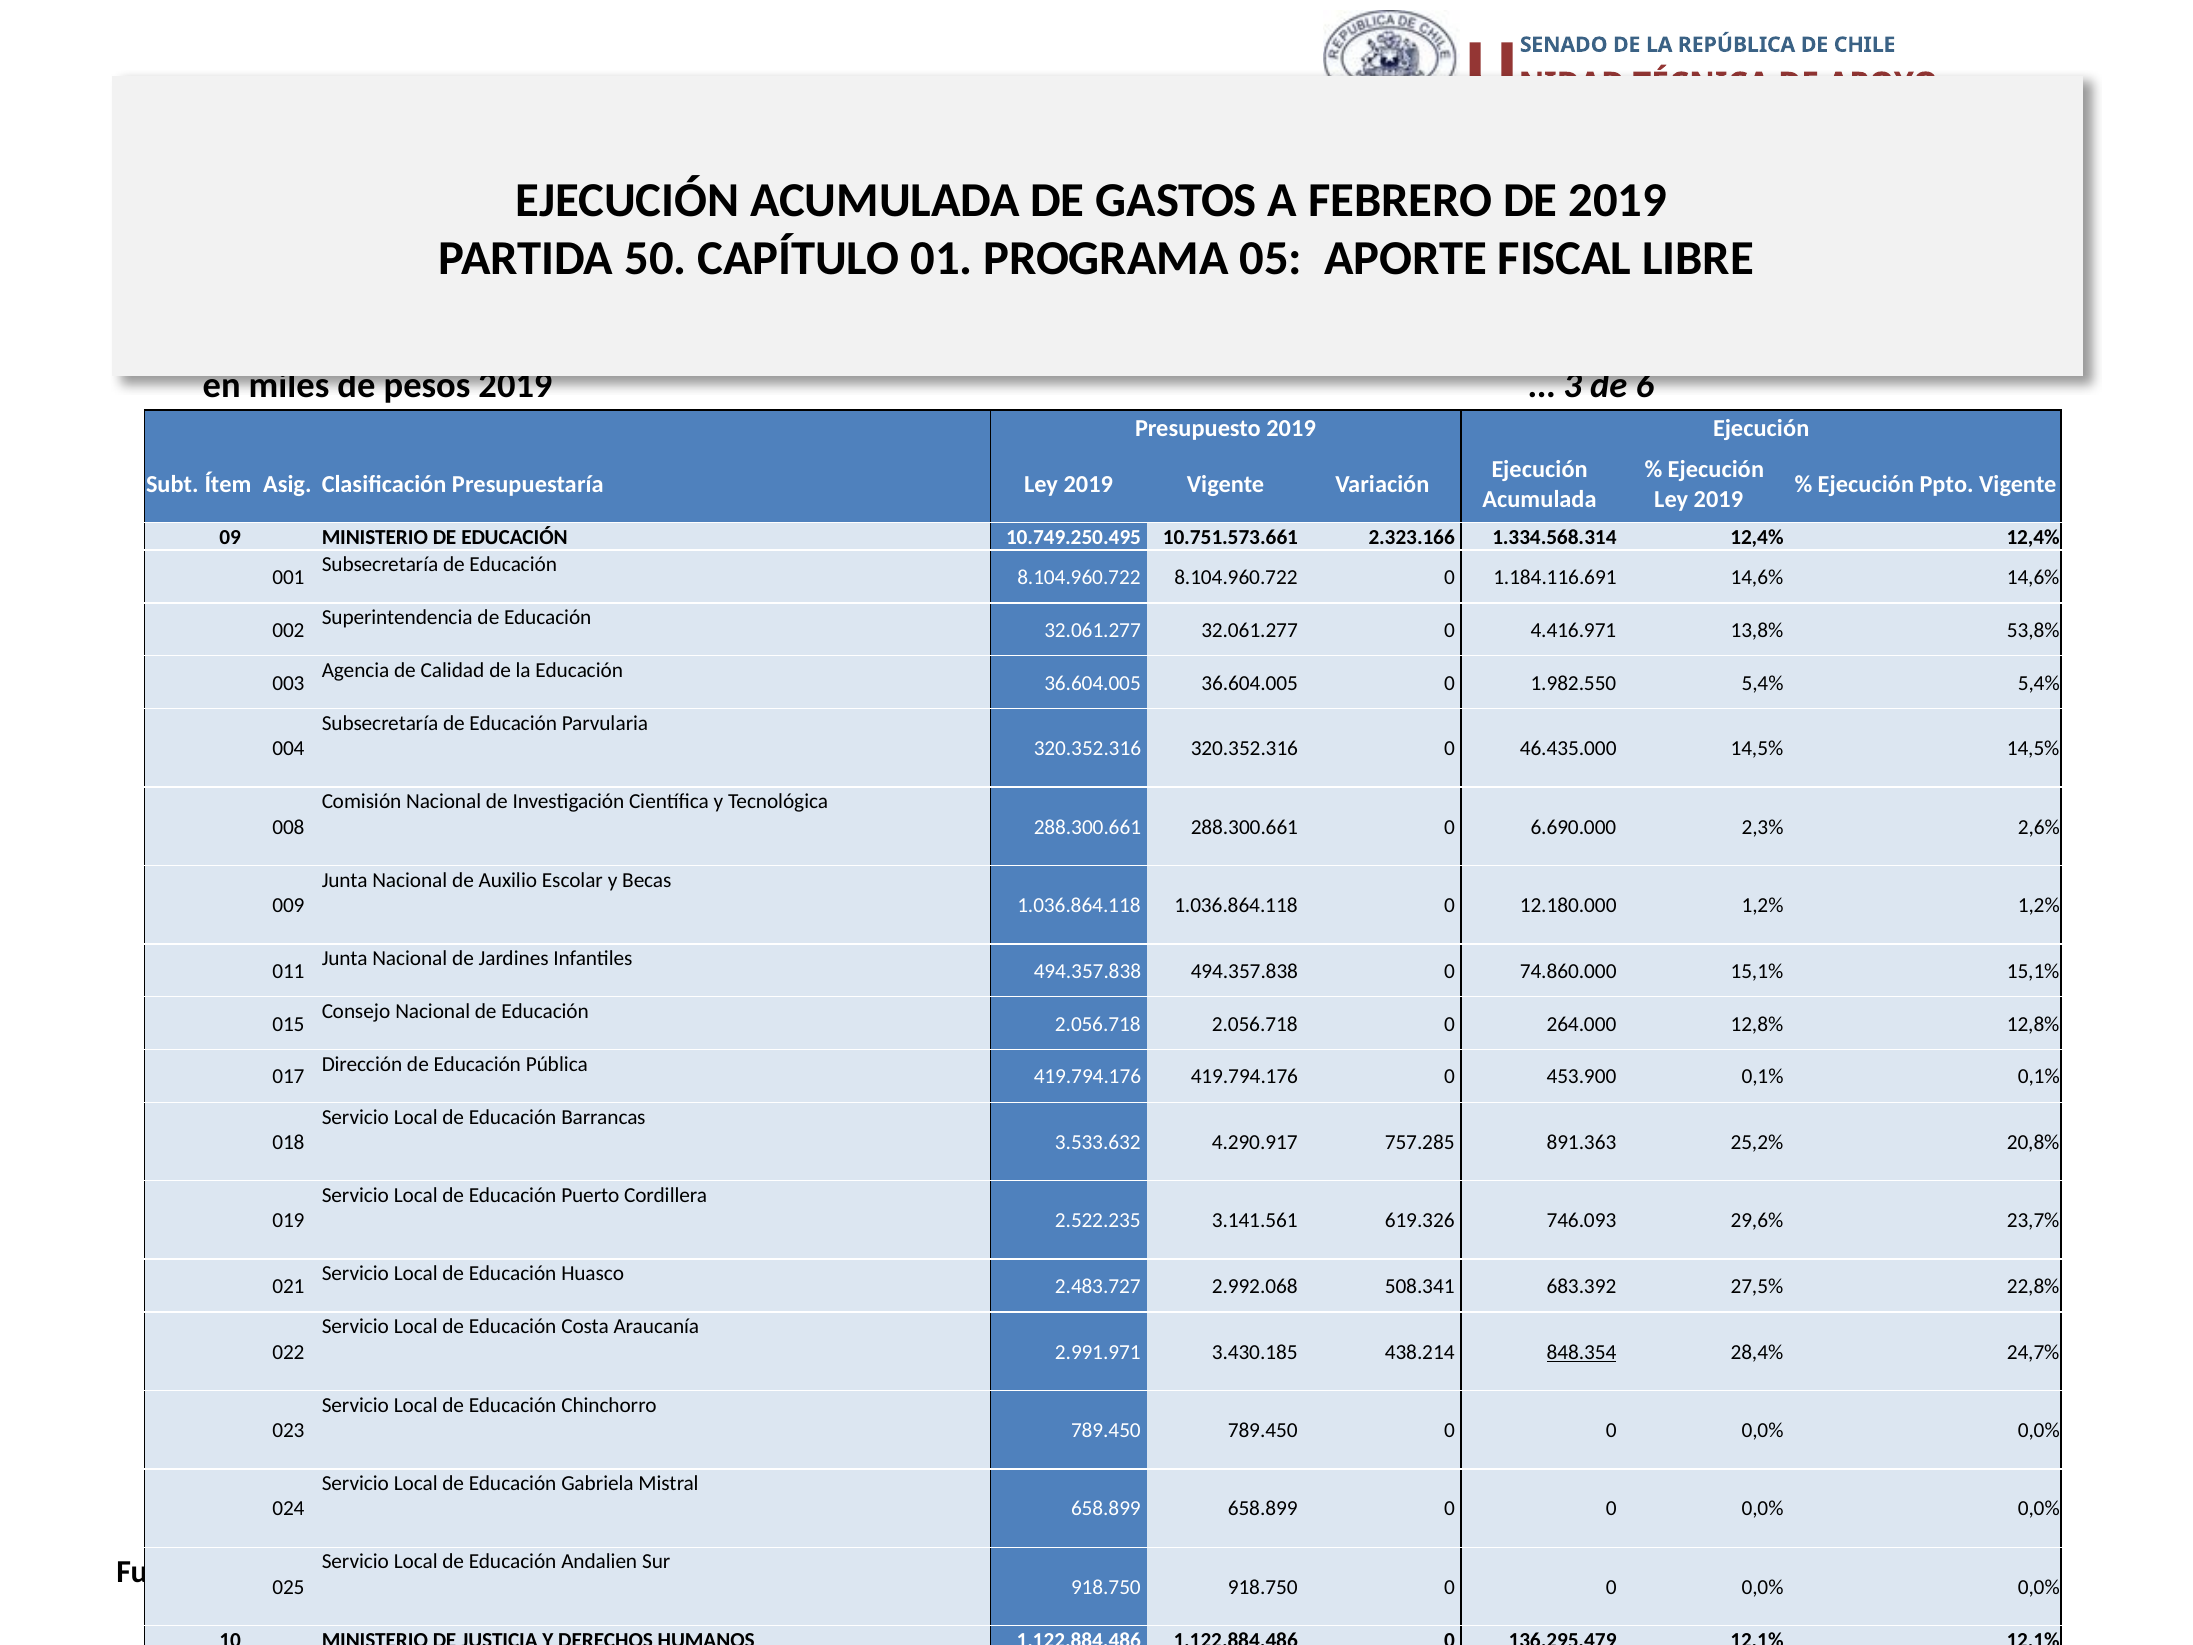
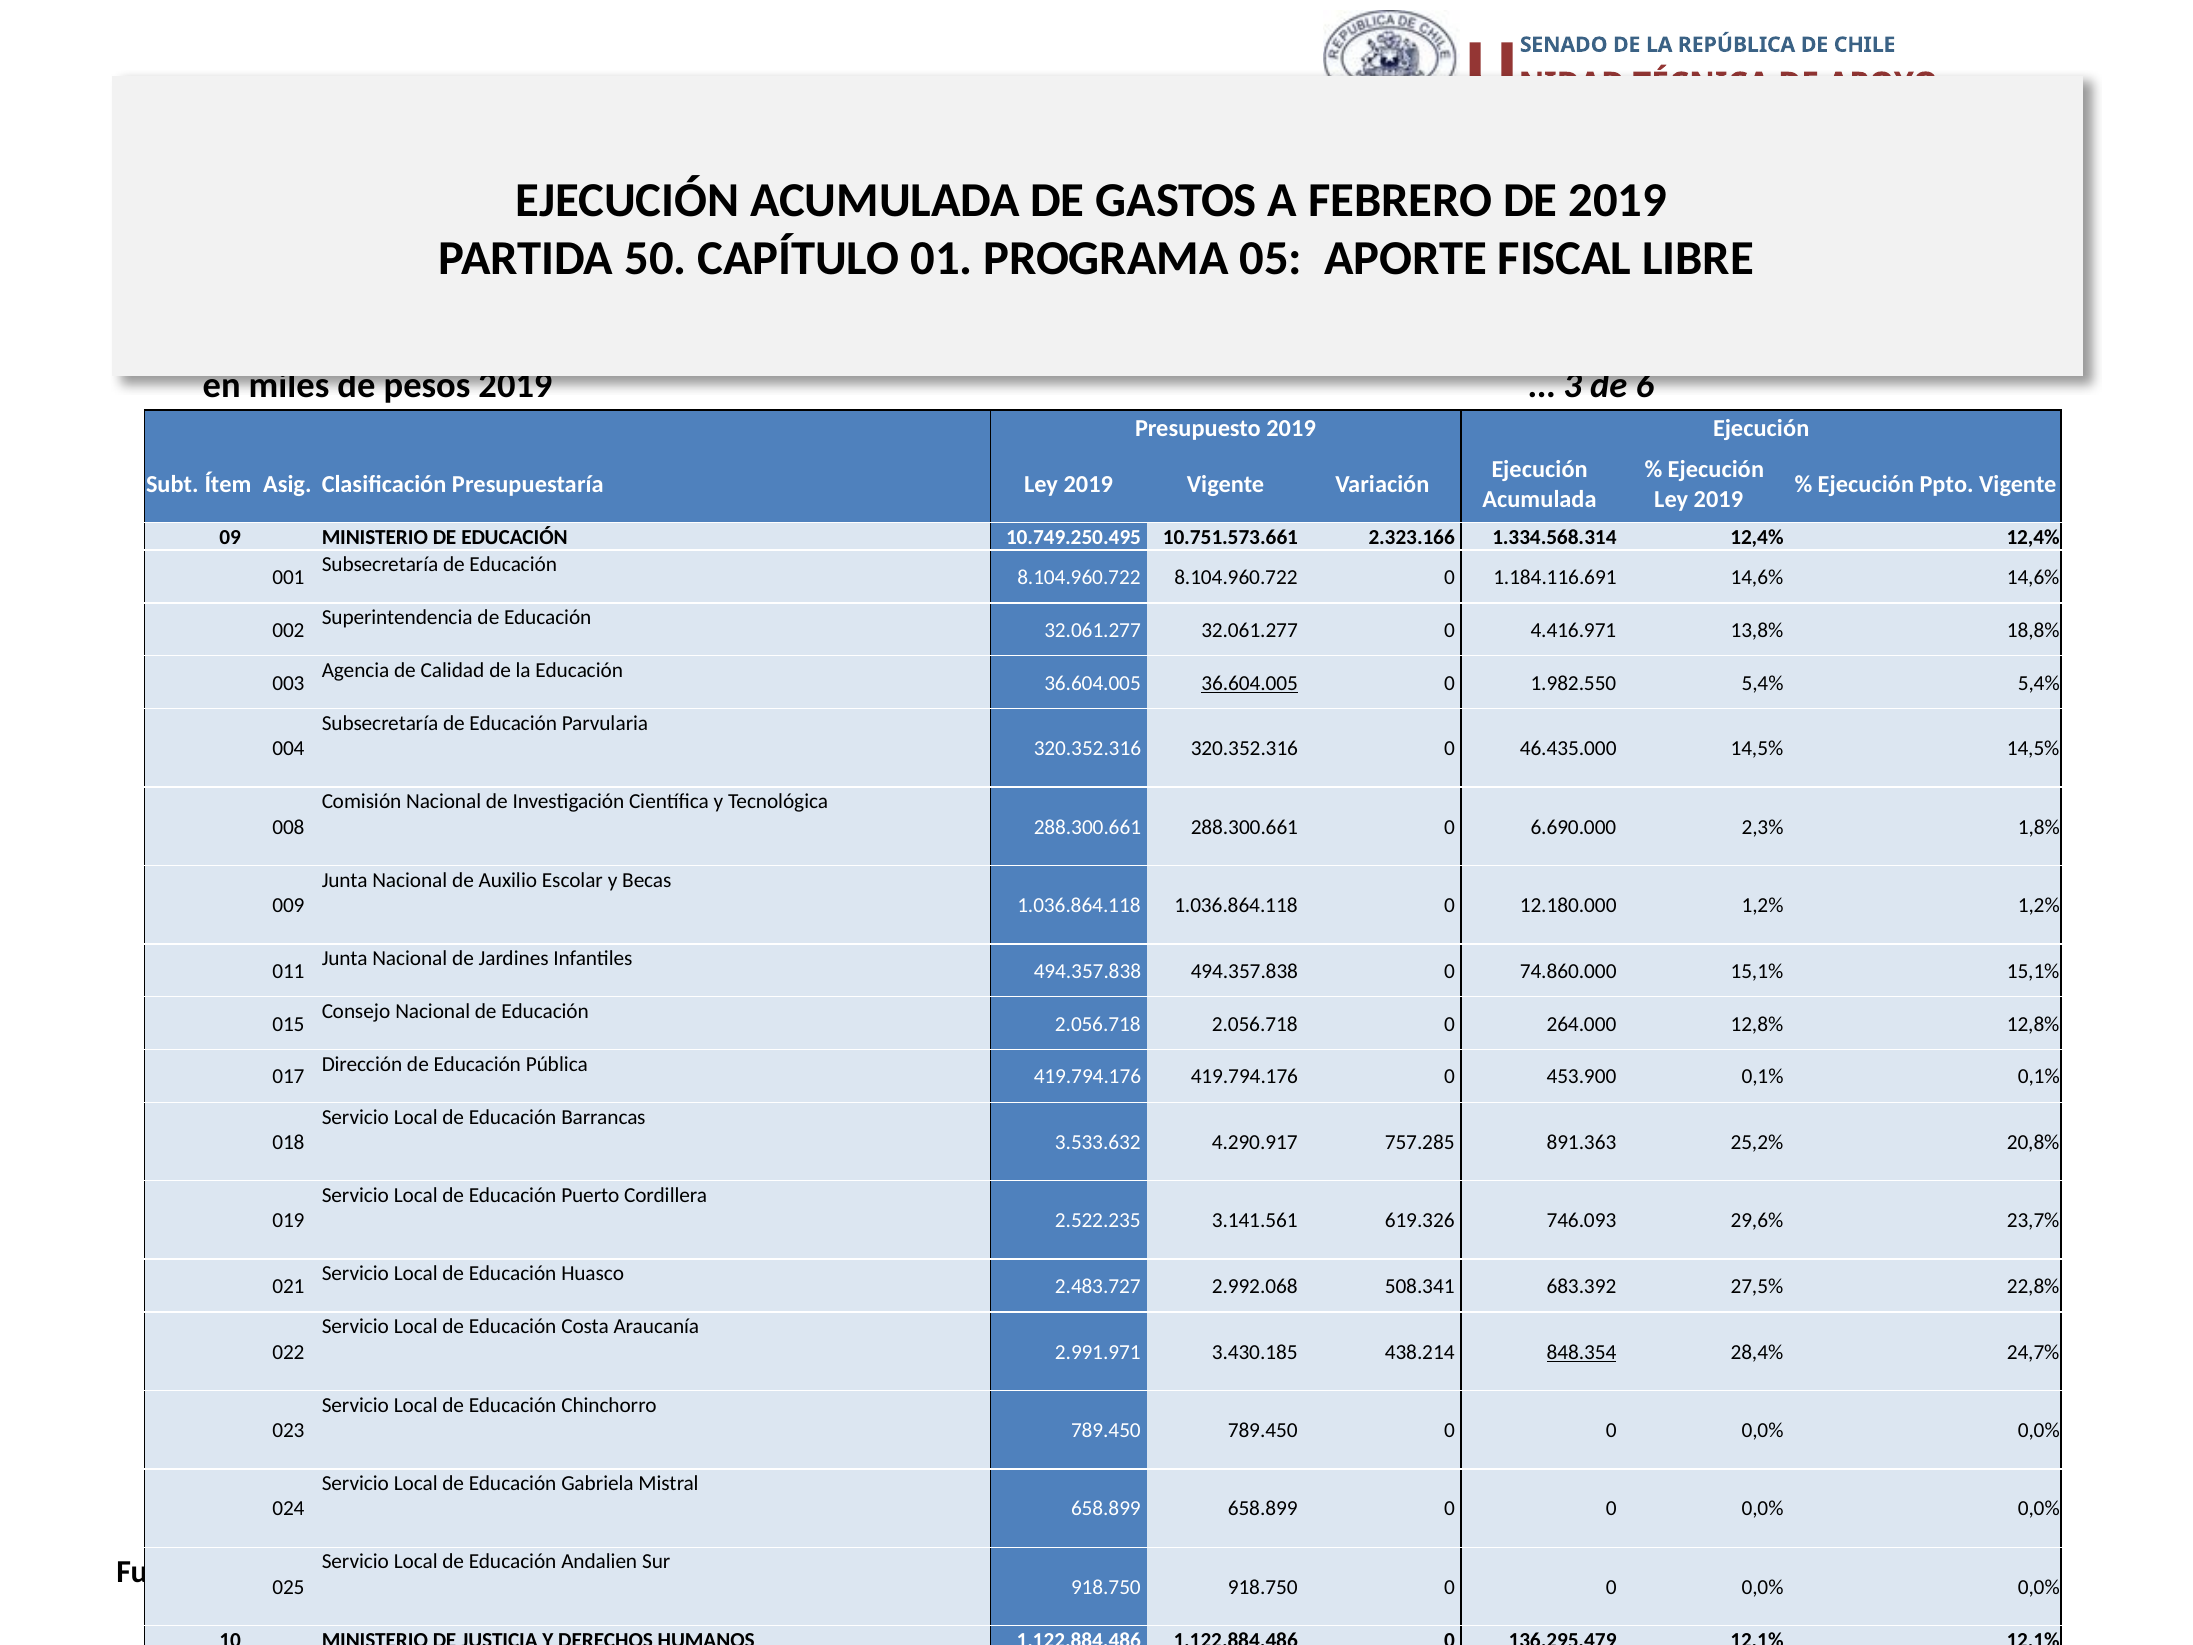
53,8%: 53,8% -> 18,8%
36.604.005 at (1250, 683) underline: none -> present
2,6%: 2,6% -> 1,8%
